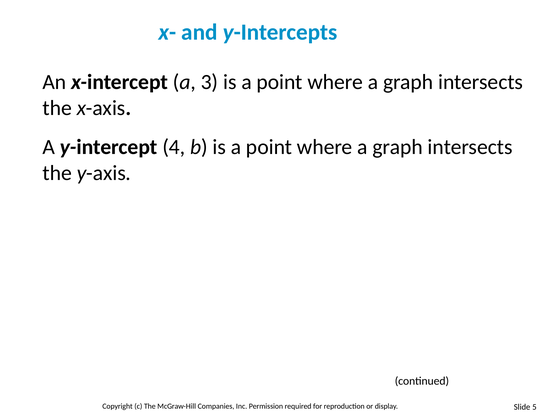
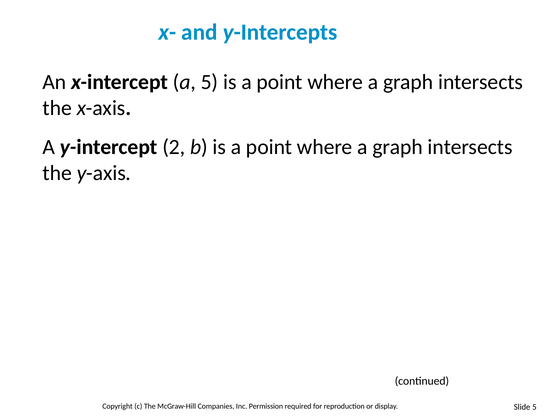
a 3: 3 -> 5
4: 4 -> 2
